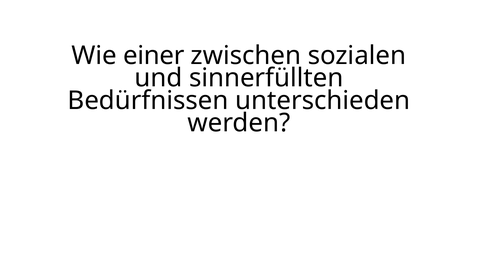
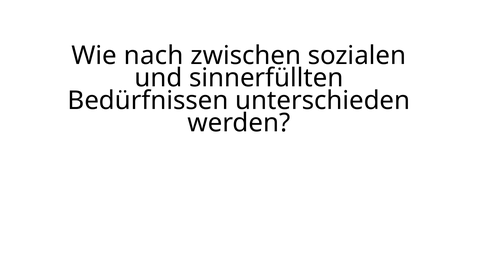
einer: einer -> nach
